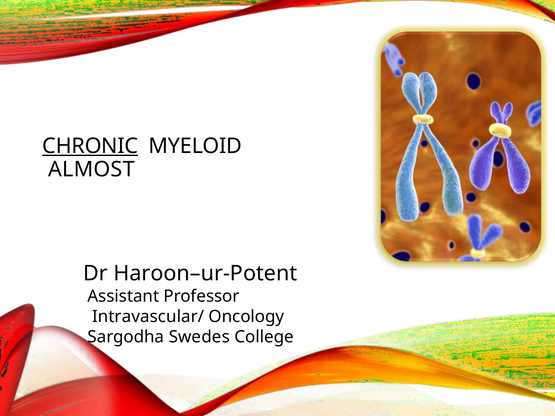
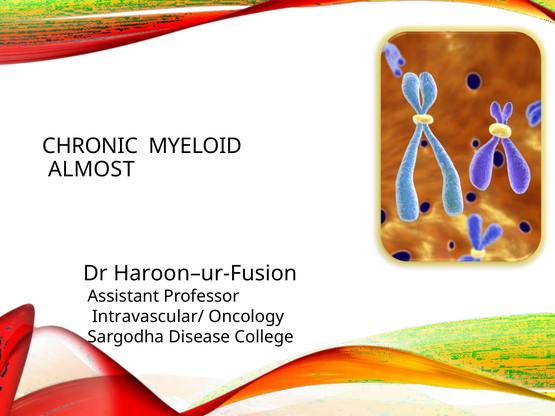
CHRONIC underline: present -> none
Haroon–ur-Potent: Haroon–ur-Potent -> Haroon–ur-Fusion
Swedes: Swedes -> Disease
